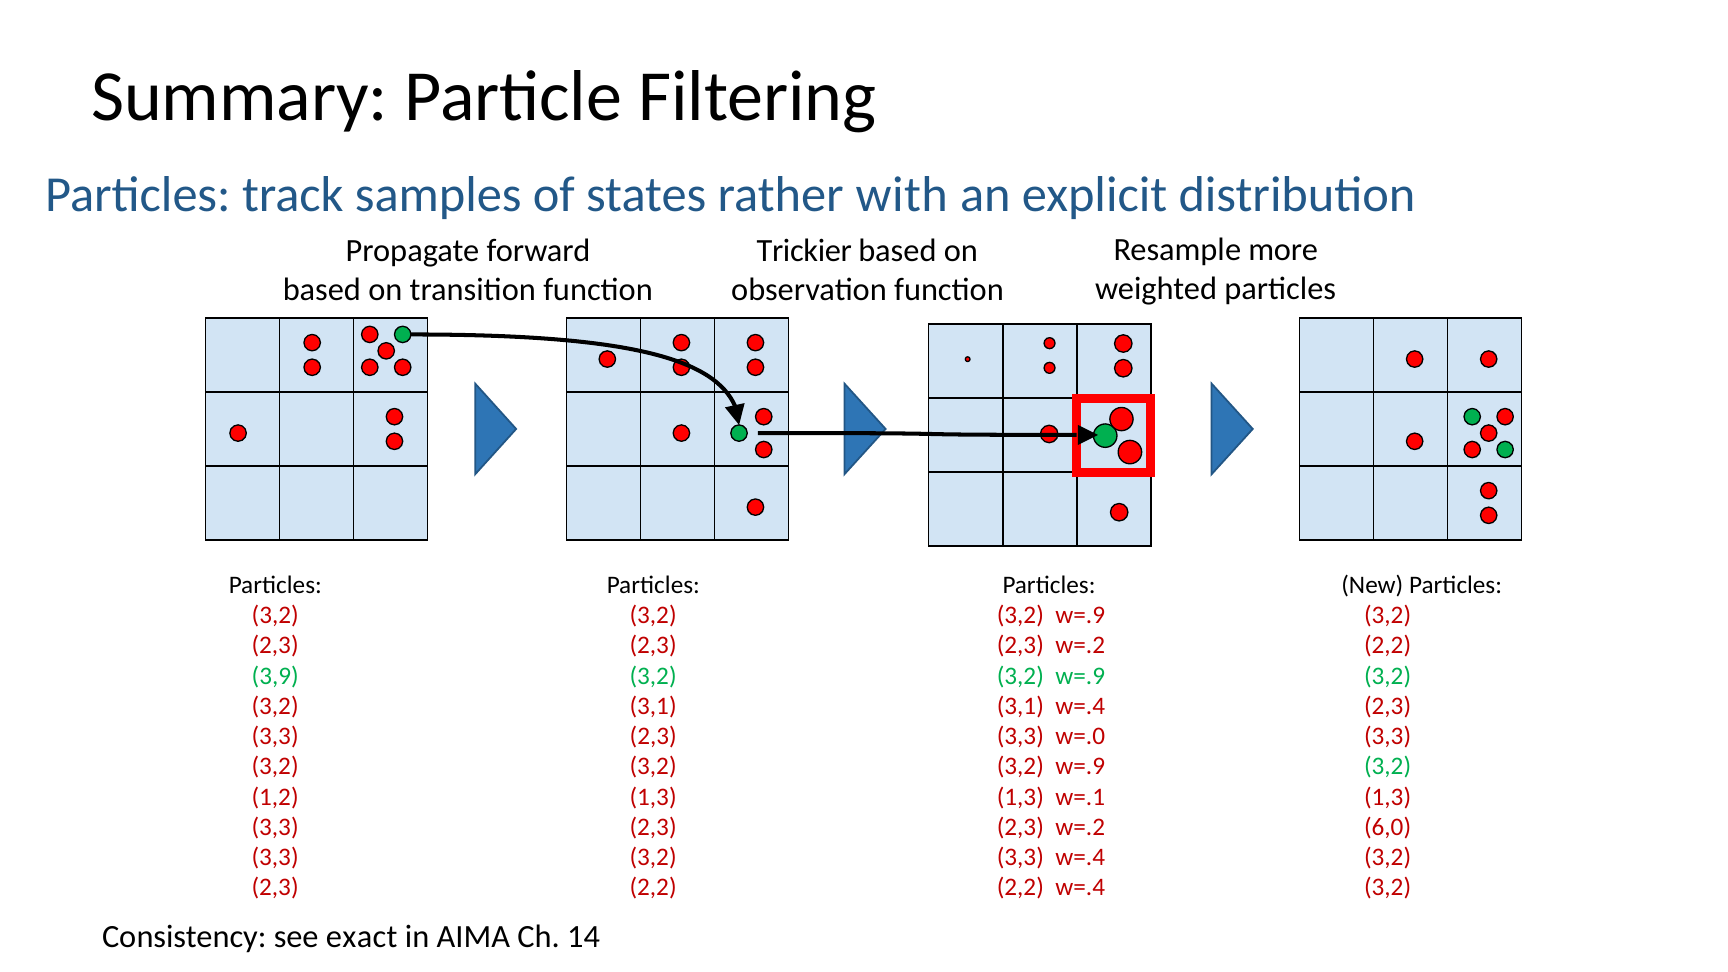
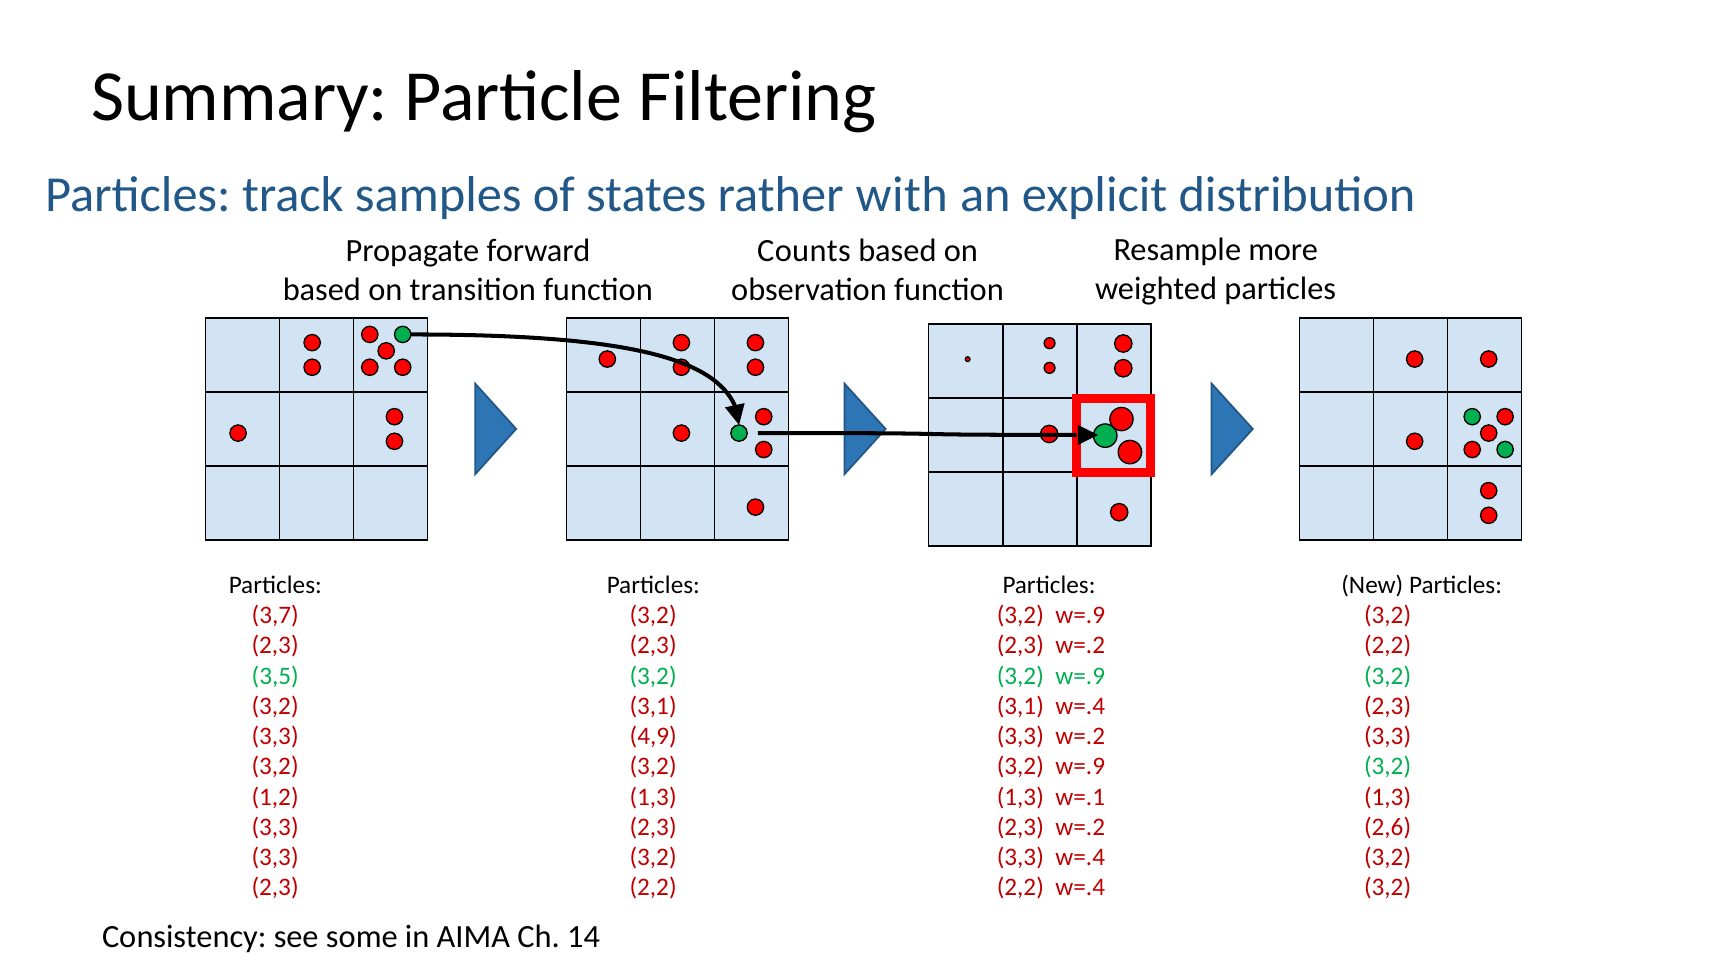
Trickier: Trickier -> Counts
3,2 at (275, 615): 3,2 -> 3,7
3,9: 3,9 -> 3,5
2,3 at (653, 736): 2,3 -> 4,9
3,3 w=.0: w=.0 -> w=.2
6,0: 6,0 -> 2,6
exact: exact -> some
